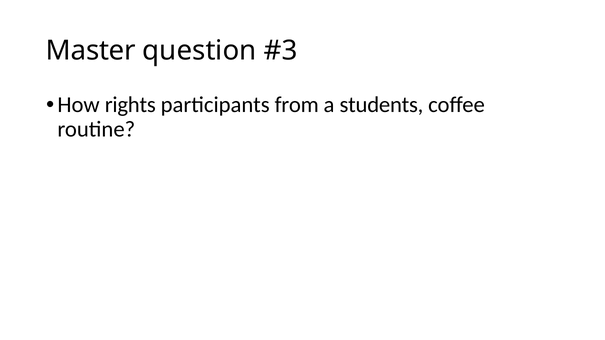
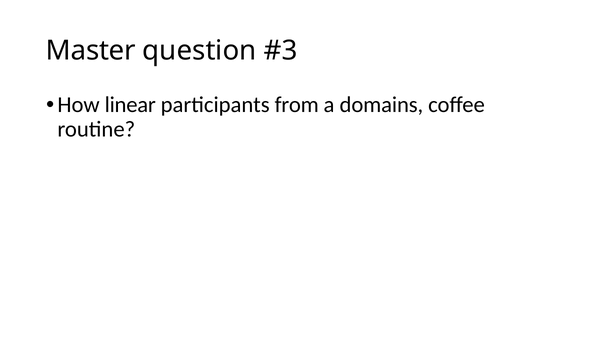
rights: rights -> linear
students: students -> domains
